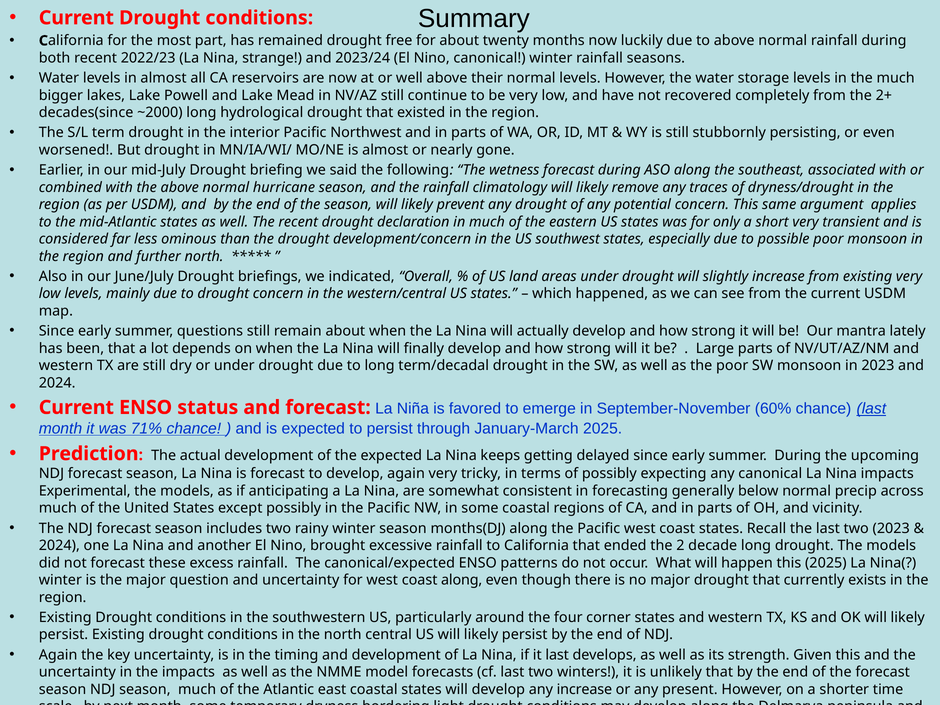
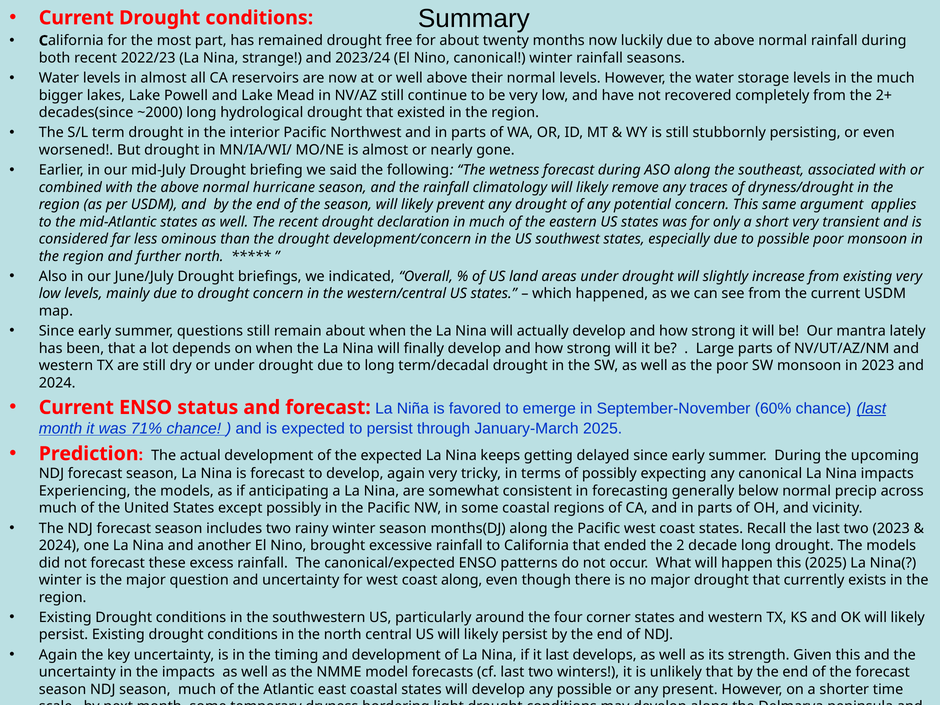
Experimental: Experimental -> Experiencing
any increase: increase -> possible
